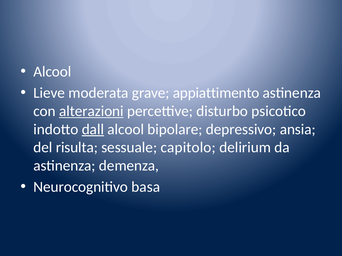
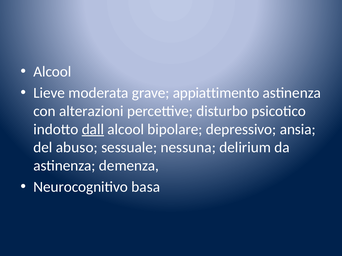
alterazioni underline: present -> none
risulta: risulta -> abuso
capitolo: capitolo -> nessuna
